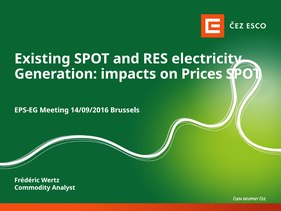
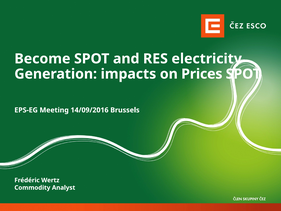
Existing: Existing -> Become
